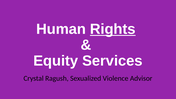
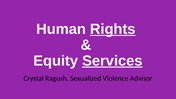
Services underline: none -> present
